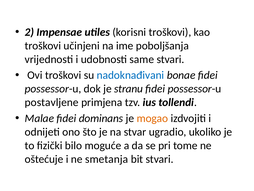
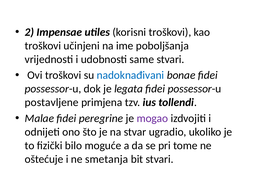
stranu: stranu -> legata
dominans: dominans -> peregrine
mogao colour: orange -> purple
